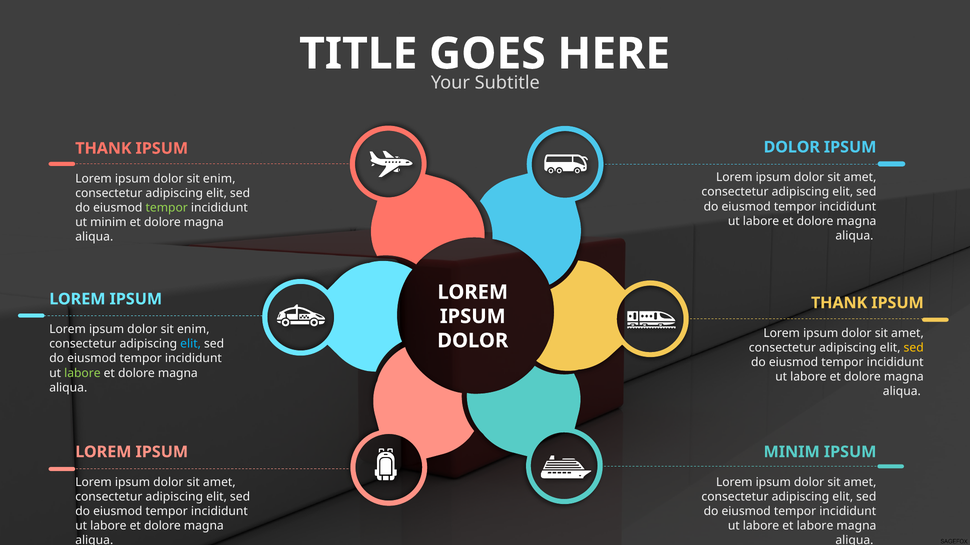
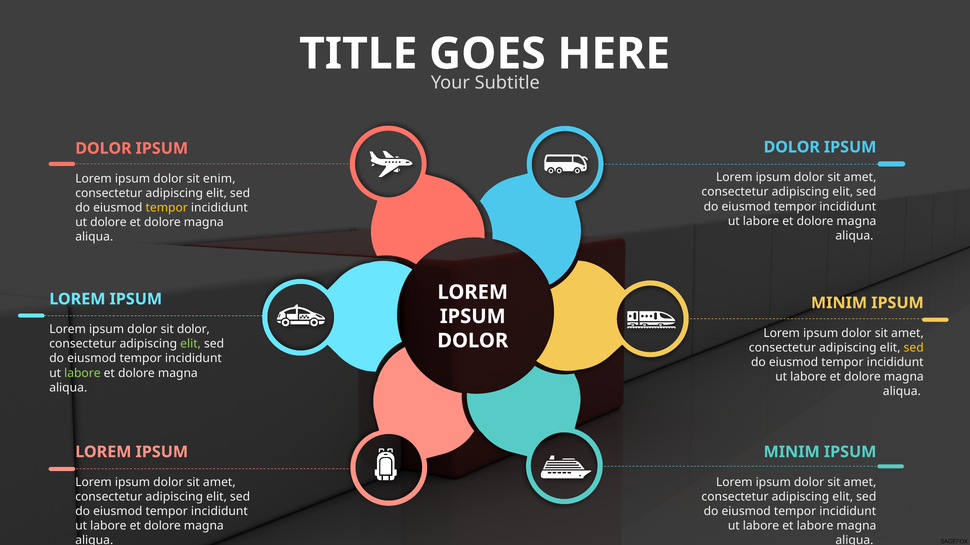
THANK at (103, 149): THANK -> DOLOR
tempor at (167, 208) colour: light green -> yellow
ut minim: minim -> dolore
THANK at (839, 303): THANK -> MINIM
enim at (193, 330): enim -> dolor
elit at (191, 344) colour: light blue -> light green
